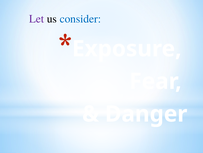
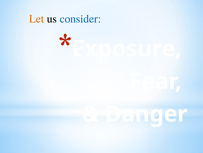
Let colour: purple -> orange
